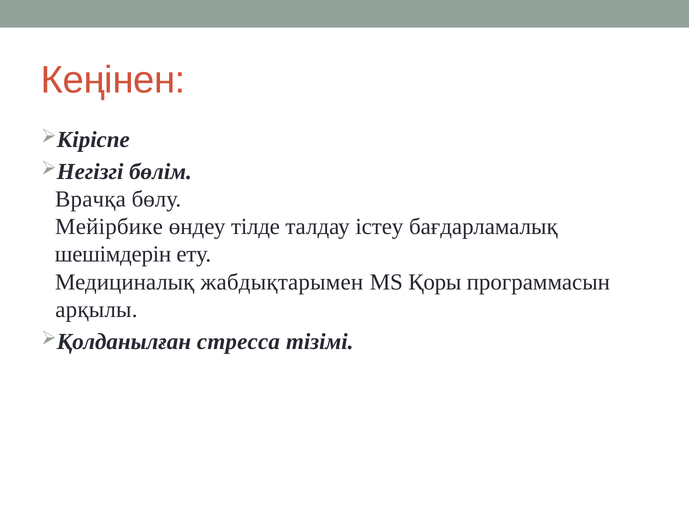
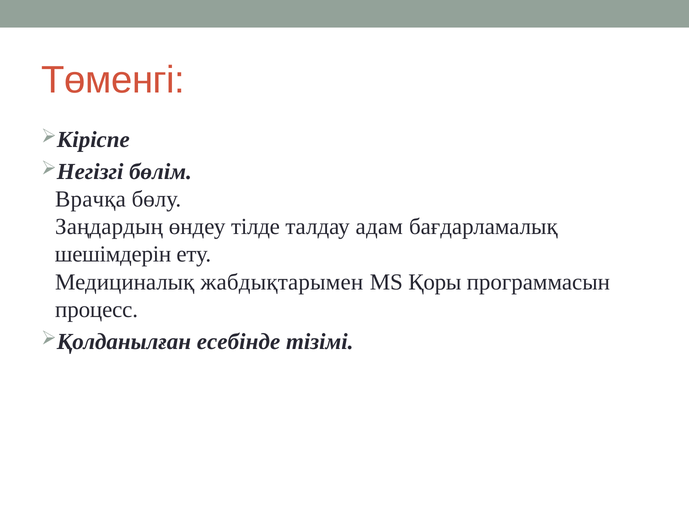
Кеңінен: Кеңінен -> Төменгі
Мейірбике: Мейірбике -> Заңдардың
істеу: істеу -> адам
арқылы: арқылы -> процесс
стресса: стресса -> есебінде
